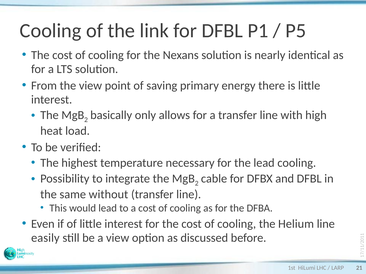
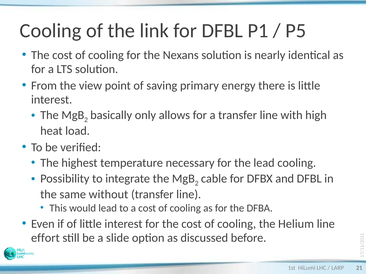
easily: easily -> effort
a view: view -> slide
